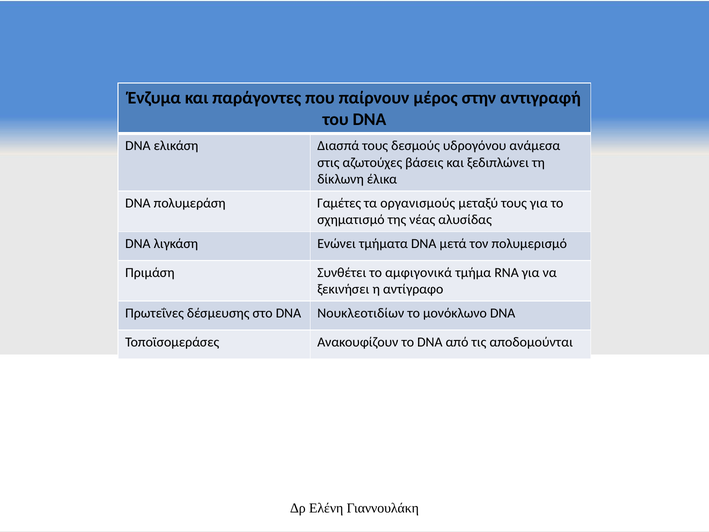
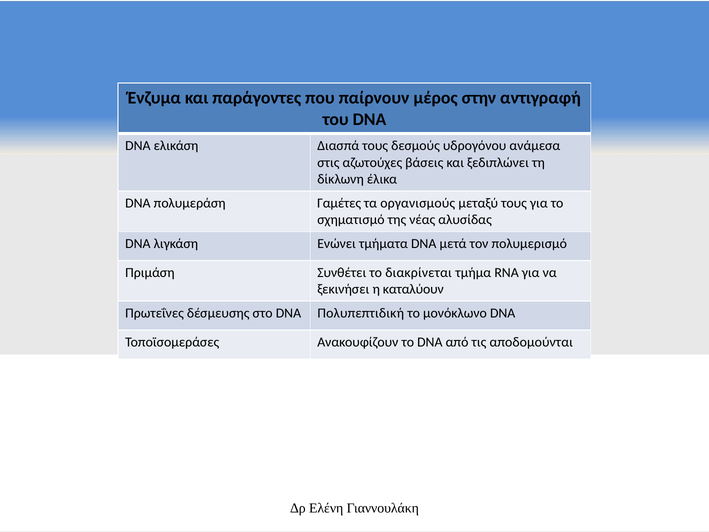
αμφιγονικά: αμφιγονικά -> διακρίνεται
αντίγραφο: αντίγραφο -> καταλύουν
Νουκλεοτιδίων: Νουκλεοτιδίων -> Πολυπεπτιδική
